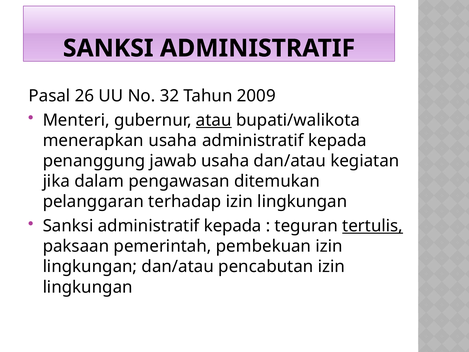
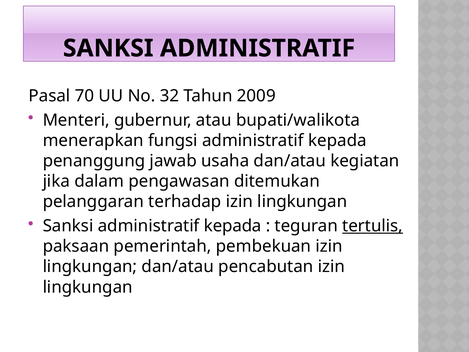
26: 26 -> 70
atau underline: present -> none
menerapkan usaha: usaha -> fungsi
